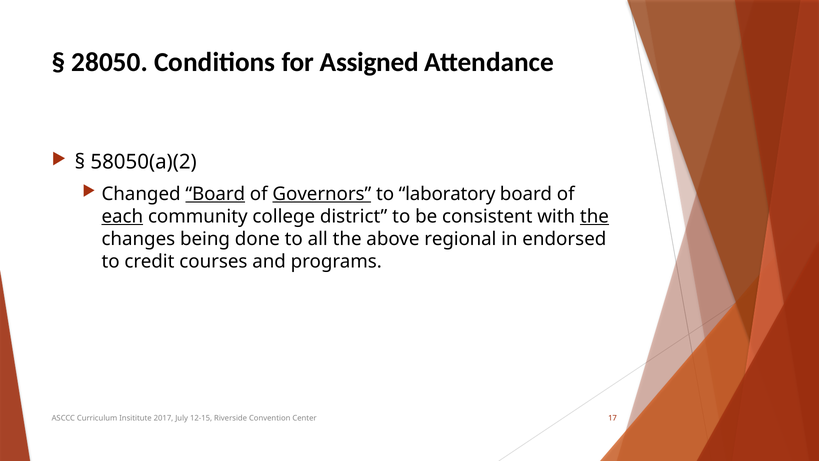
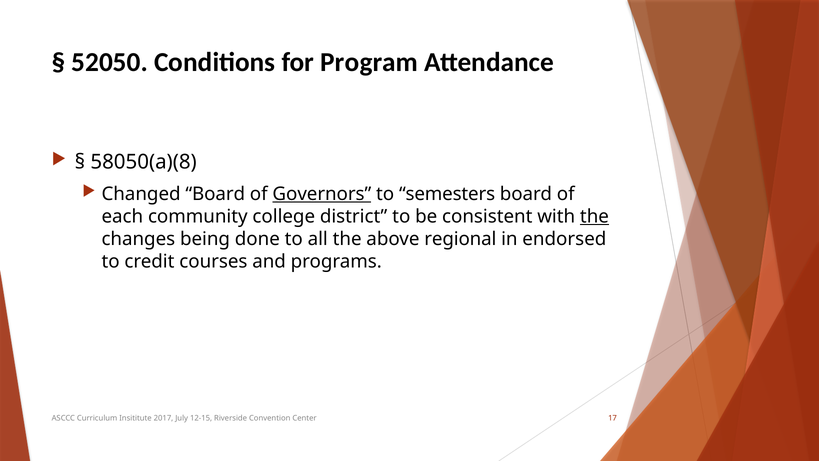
28050: 28050 -> 52050
Assigned: Assigned -> Program
58050(a)(2: 58050(a)(2 -> 58050(a)(8
Board at (215, 194) underline: present -> none
laboratory: laboratory -> semesters
each underline: present -> none
